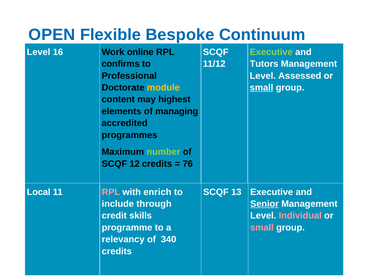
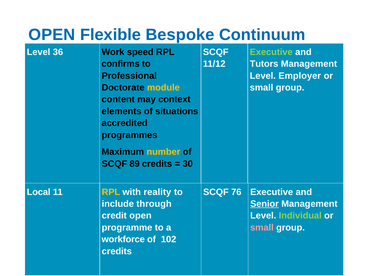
16: 16 -> 36
online: online -> speed
Assessed: Assessed -> Employer
small at (262, 88) underline: present -> none
highest: highest -> context
managing: managing -> situations
number colour: light green -> yellow
12: 12 -> 89
76: 76 -> 30
RPL at (111, 192) colour: pink -> yellow
enrich: enrich -> reality
13: 13 -> 76
credit skills: skills -> open
Individual colour: pink -> light green
relevancy: relevancy -> workforce
340: 340 -> 102
